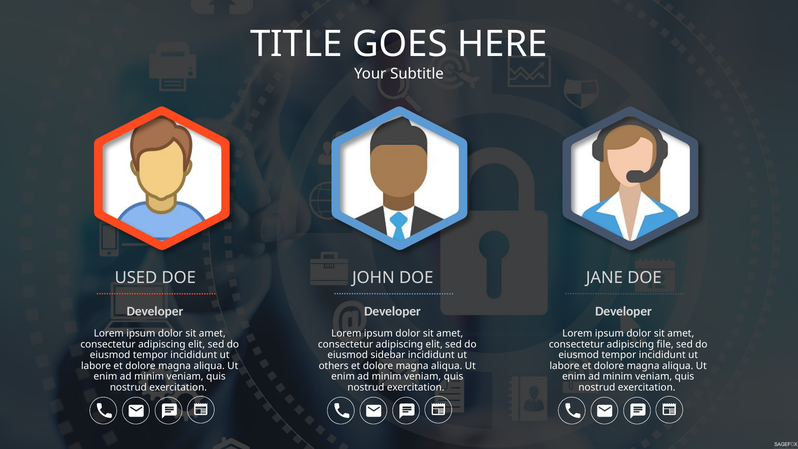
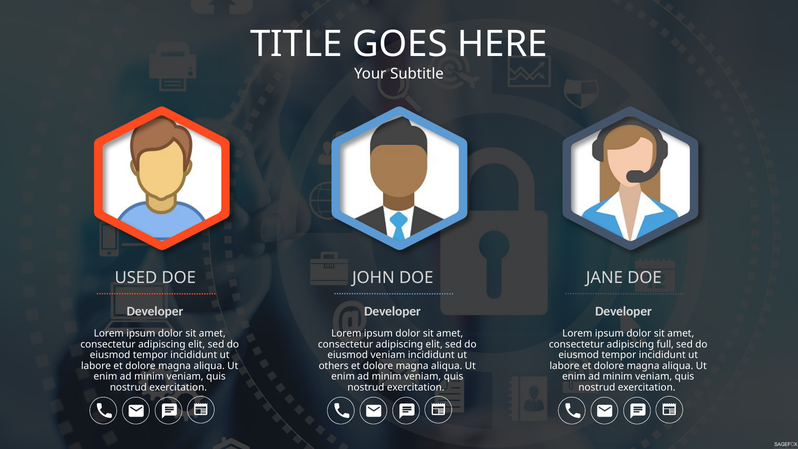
file: file -> full
eiusmod sidebar: sidebar -> veniam
